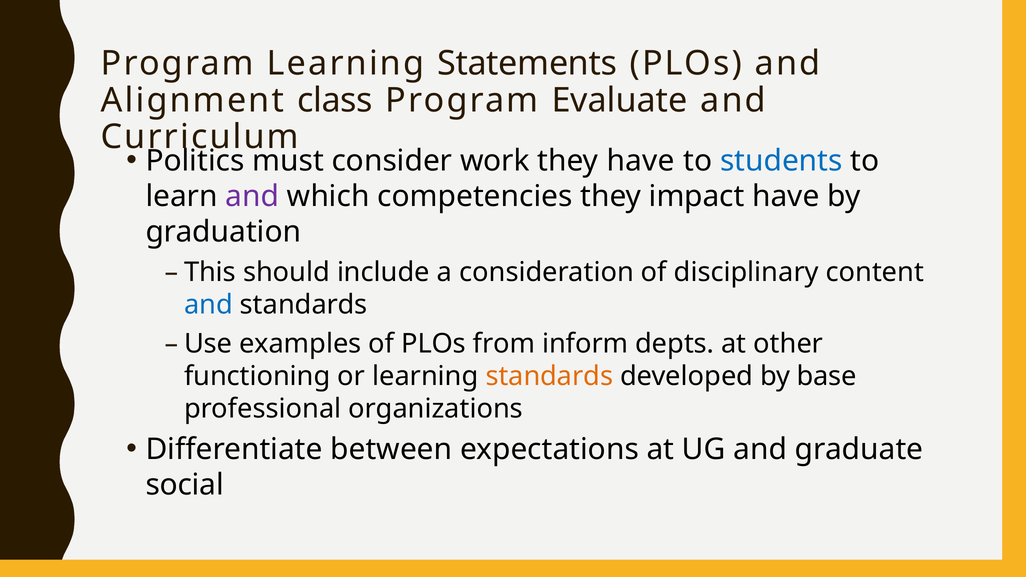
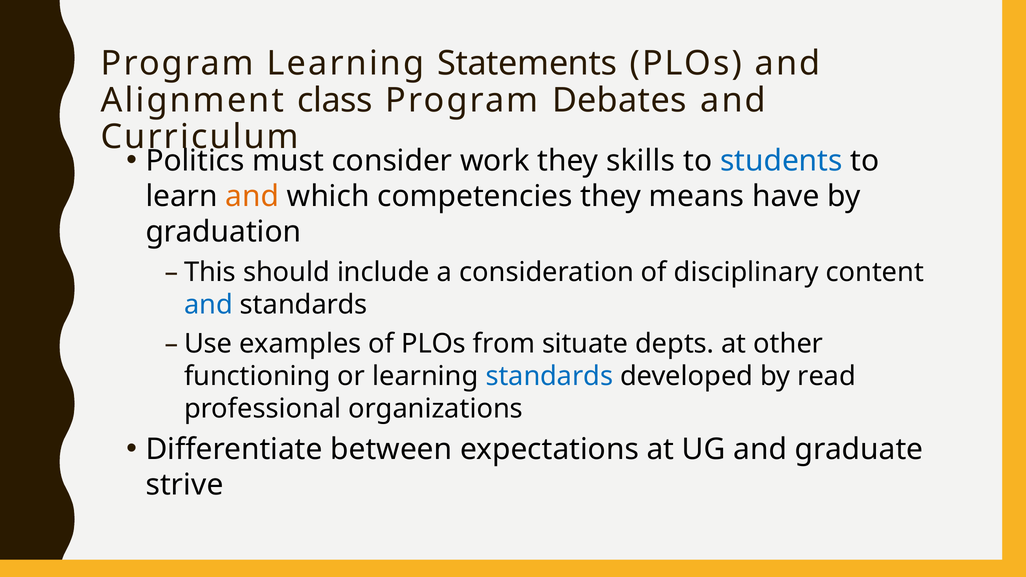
Evaluate: Evaluate -> Debates
they have: have -> skills
and at (252, 196) colour: purple -> orange
impact: impact -> means
inform: inform -> situate
standards at (549, 376) colour: orange -> blue
base: base -> read
social: social -> strive
